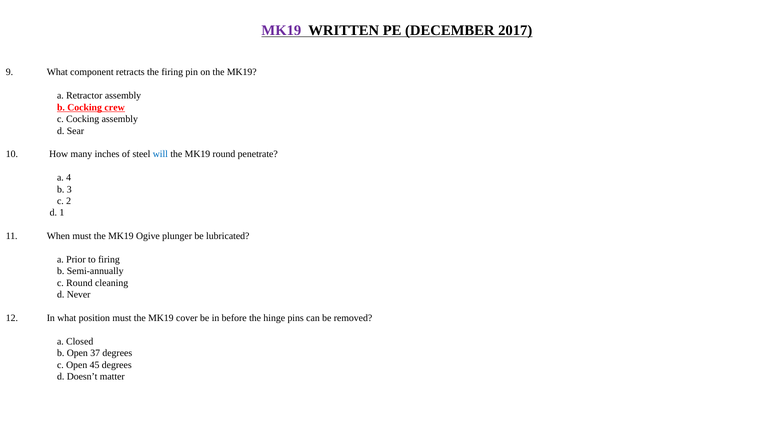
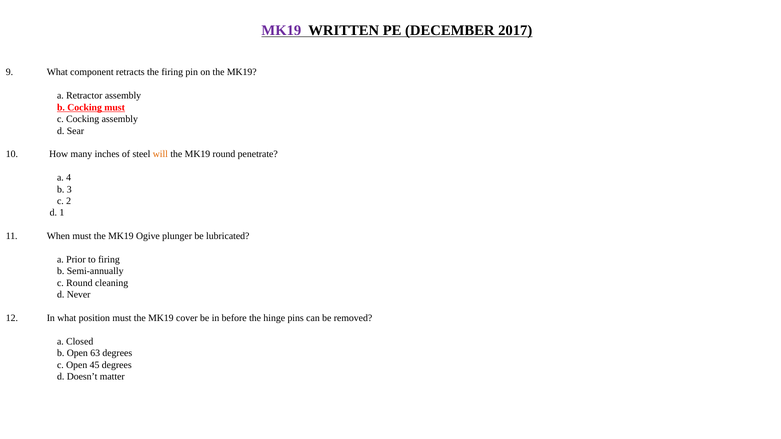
Cocking crew: crew -> must
will colour: blue -> orange
37: 37 -> 63
